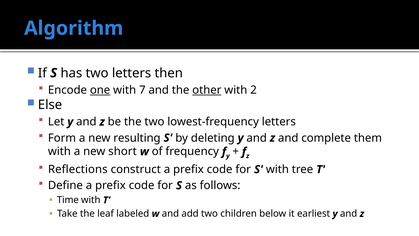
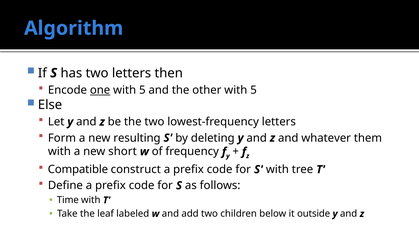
7 at (142, 90): 7 -> 5
other underline: present -> none
2 at (253, 90): 2 -> 5
complete: complete -> whatever
Reflections: Reflections -> Compatible
earliest: earliest -> outside
